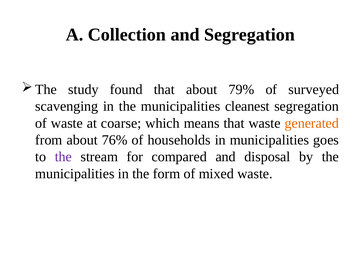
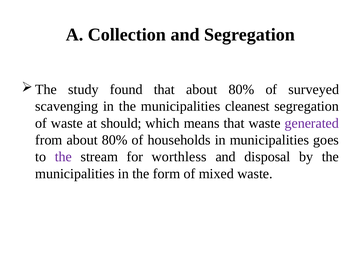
that about 79%: 79% -> 80%
coarse: coarse -> should
generated colour: orange -> purple
from about 76%: 76% -> 80%
compared: compared -> worthless
